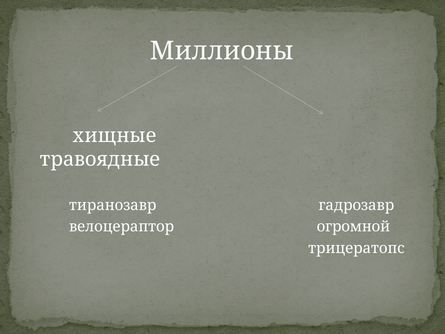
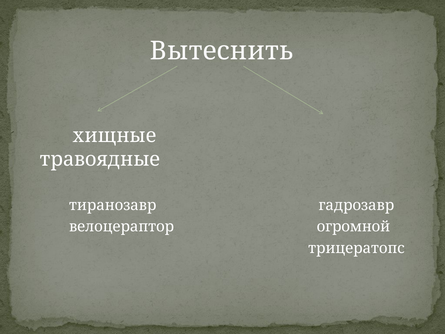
Миллионы: Миллионы -> Вытеснить
